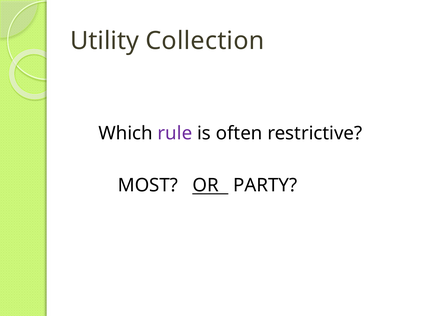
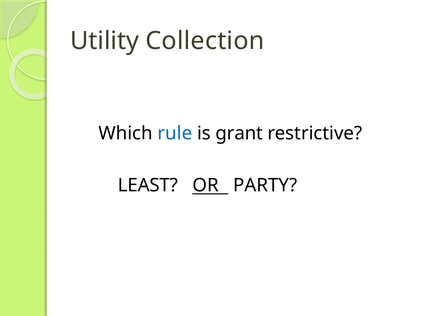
rule colour: purple -> blue
often: often -> grant
MOST: MOST -> LEAST
